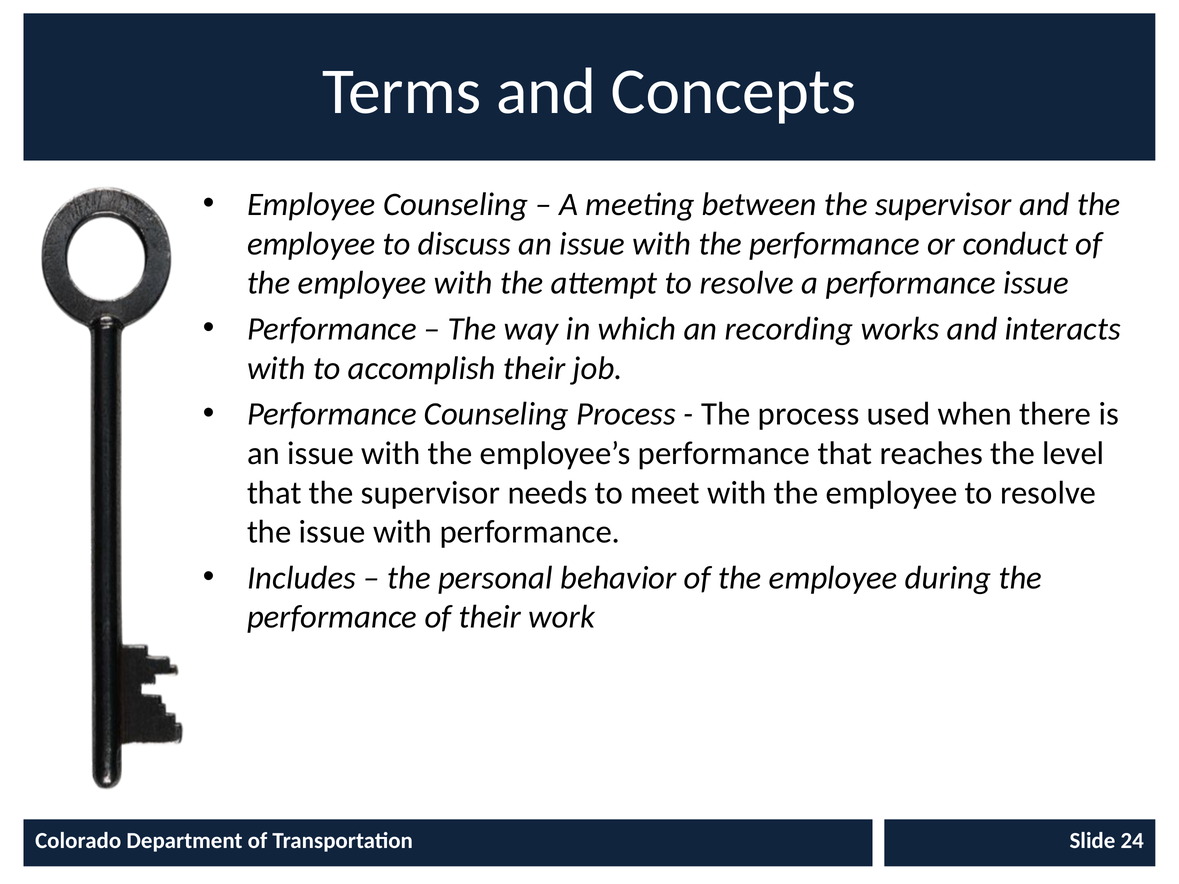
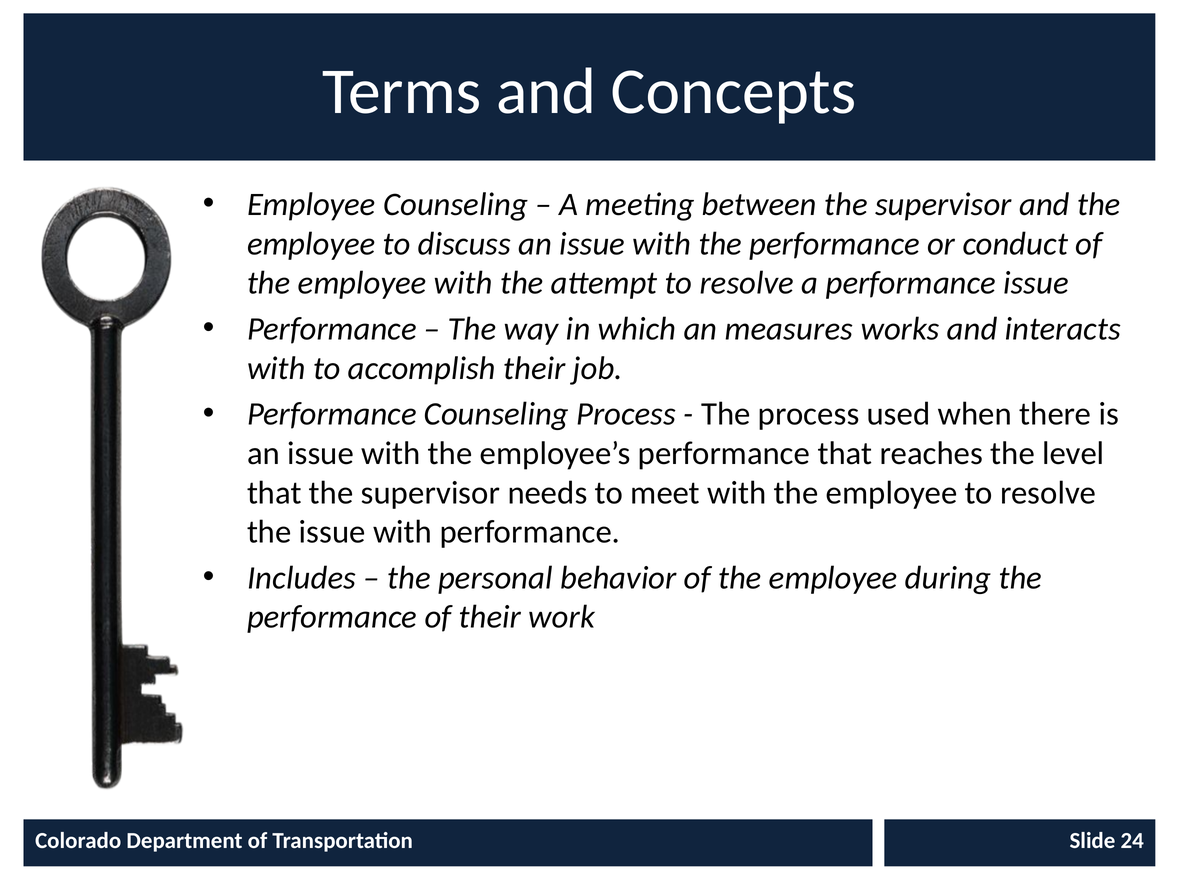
recording: recording -> measures
